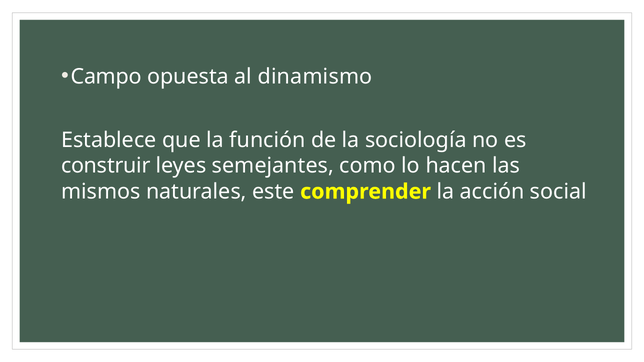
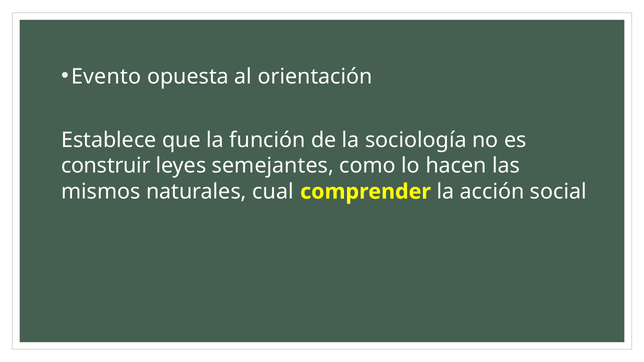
Campo: Campo -> Evento
dinamismo: dinamismo -> orientación
este: este -> cual
